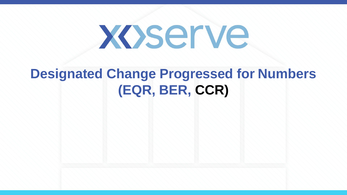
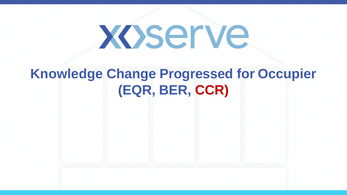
Designated: Designated -> Knowledge
Numbers: Numbers -> Occupier
CCR colour: black -> red
